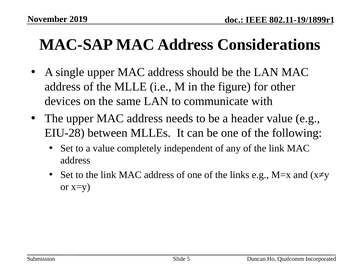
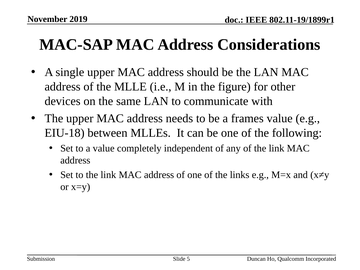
header: header -> frames
EIU-28: EIU-28 -> EIU-18
